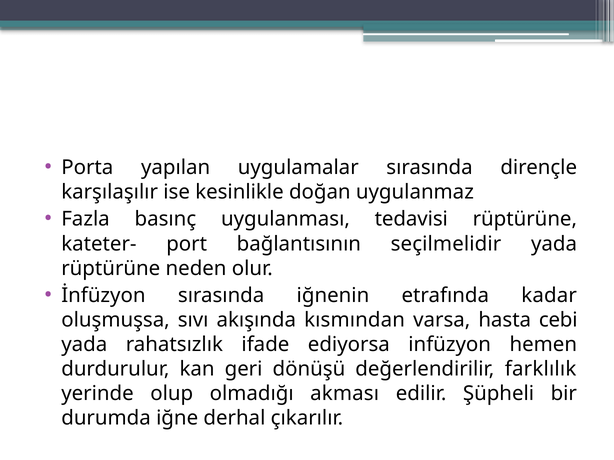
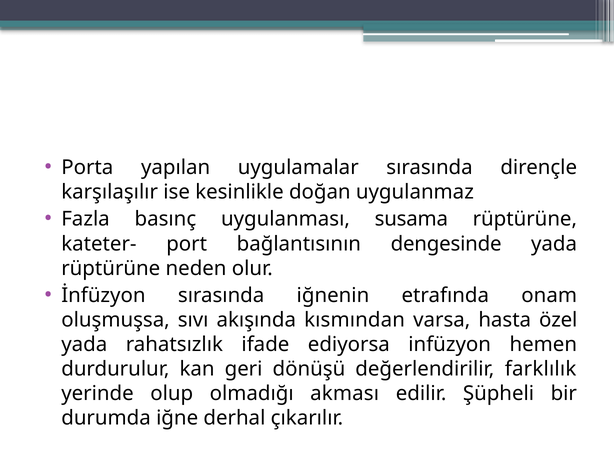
tedavisi: tedavisi -> susama
seçilmelidir: seçilmelidir -> dengesinde
kadar: kadar -> onam
cebi: cebi -> özel
